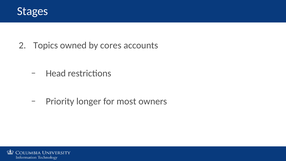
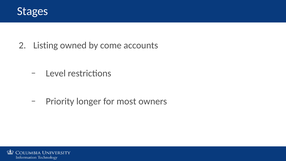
Topics: Topics -> Listing
cores: cores -> come
Head: Head -> Level
